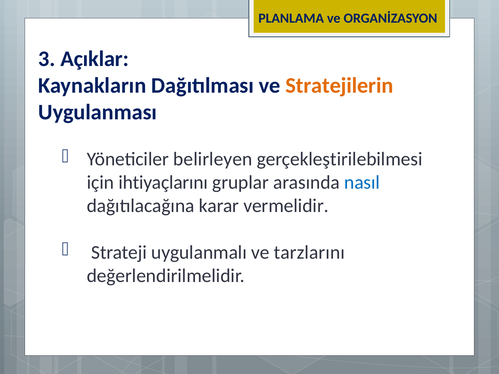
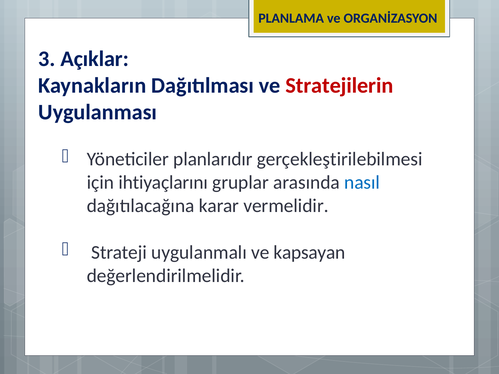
Stratejilerin colour: orange -> red
belirleyen: belirleyen -> planlarıdır
tarzlarını: tarzlarını -> kapsayan
